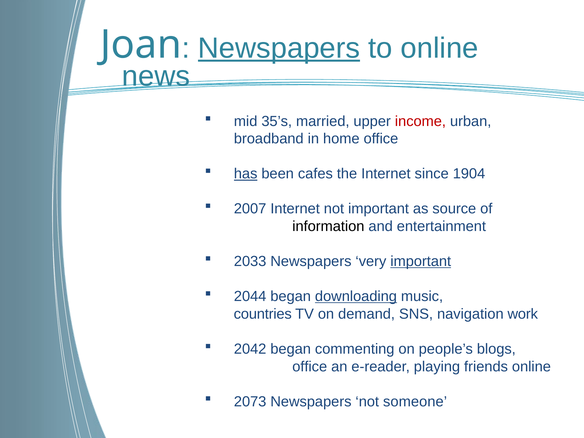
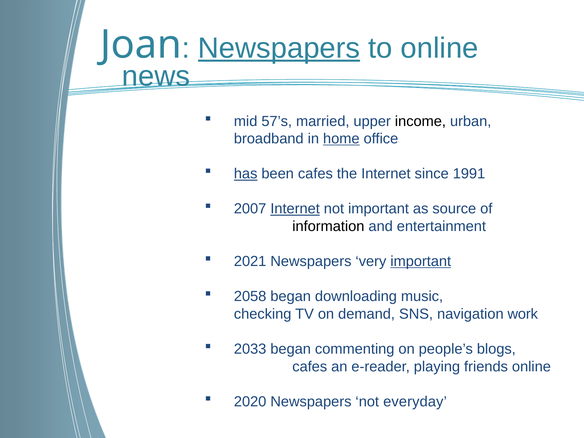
35’s: 35’s -> 57’s
income colour: red -> black
home underline: none -> present
1904: 1904 -> 1991
Internet at (295, 209) underline: none -> present
2033: 2033 -> 2021
2044: 2044 -> 2058
downloading underline: present -> none
countries: countries -> checking
2042: 2042 -> 2033
office at (310, 367): office -> cafes
2073: 2073 -> 2020
someone: someone -> everyday
